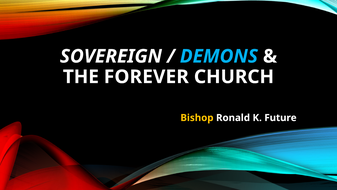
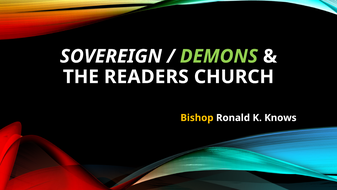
DEMONS colour: light blue -> light green
FOREVER: FOREVER -> READERS
Future: Future -> Knows
